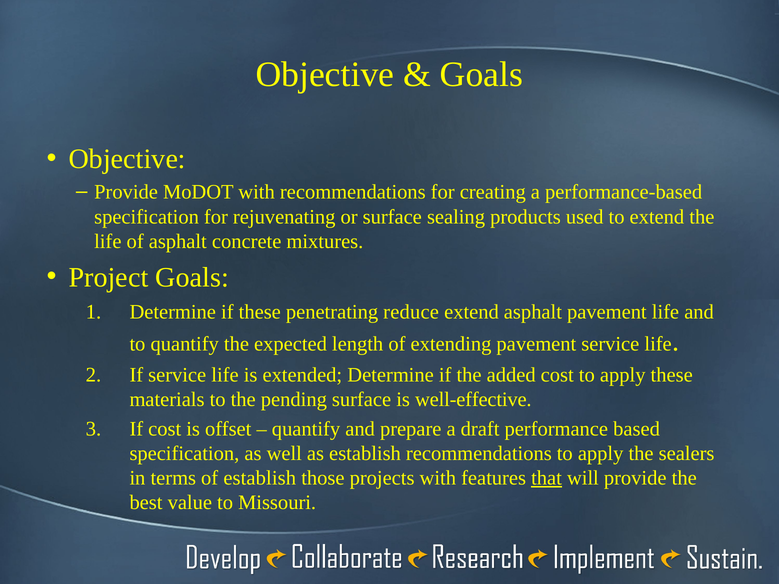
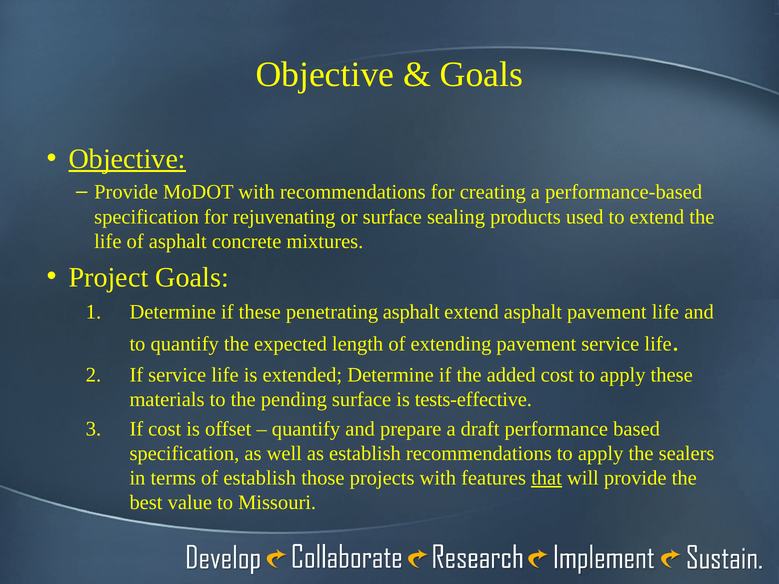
Objective at (127, 159) underline: none -> present
penetrating reduce: reduce -> asphalt
well-effective: well-effective -> tests-effective
